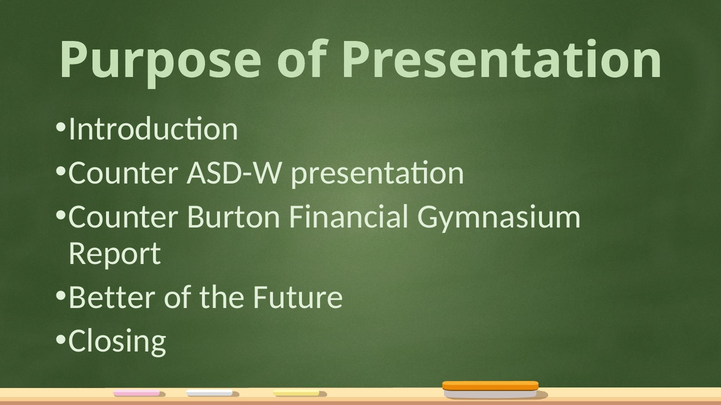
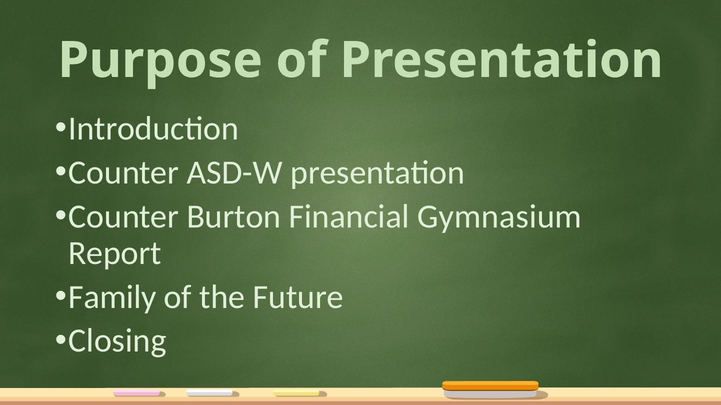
Better: Better -> Family
